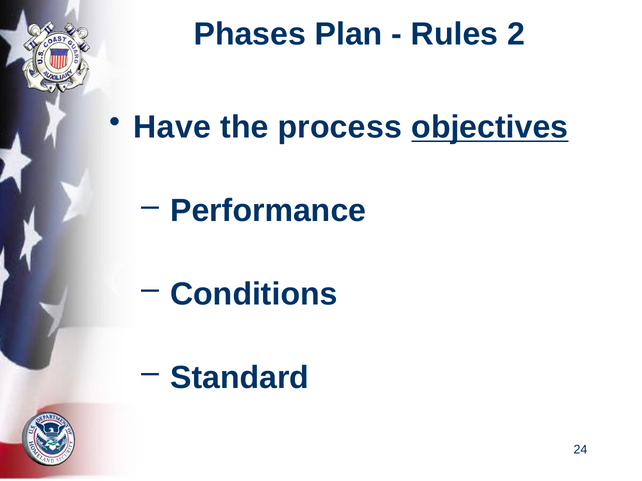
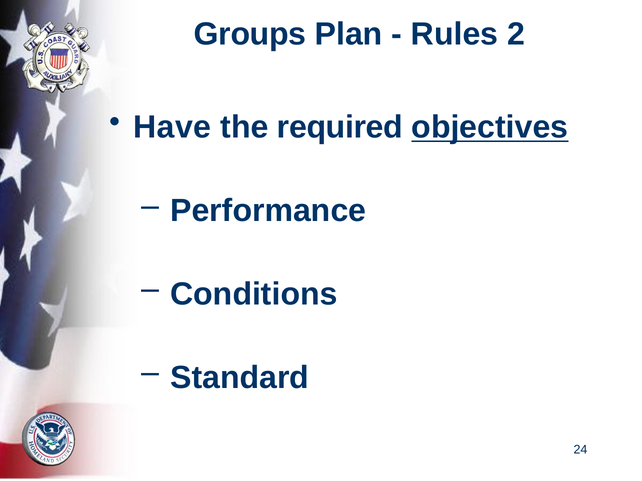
Phases: Phases -> Groups
process: process -> required
